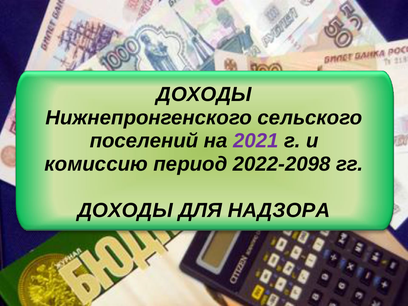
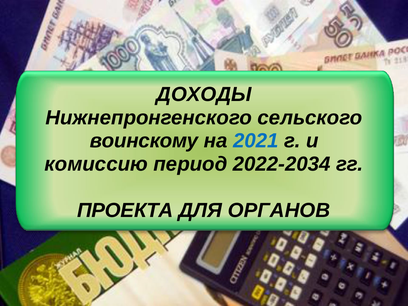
поселений: поселений -> воинскому
2021 colour: purple -> blue
2022-2098: 2022-2098 -> 2022-2034
ДОХОДЫ at (125, 210): ДОХОДЫ -> ПРОЕКТА
НАДЗОРА: НАДЗОРА -> ОРГАНОВ
